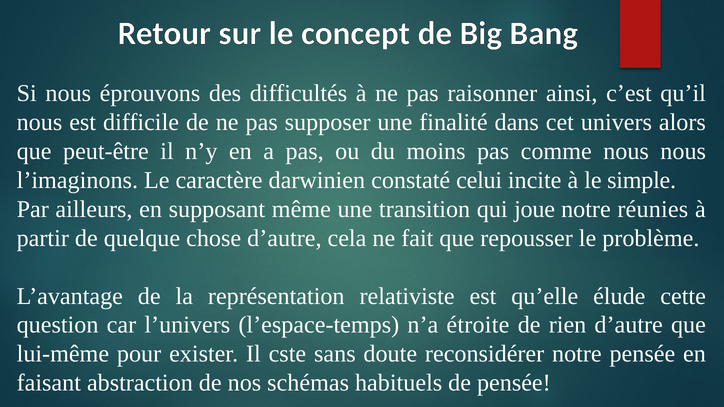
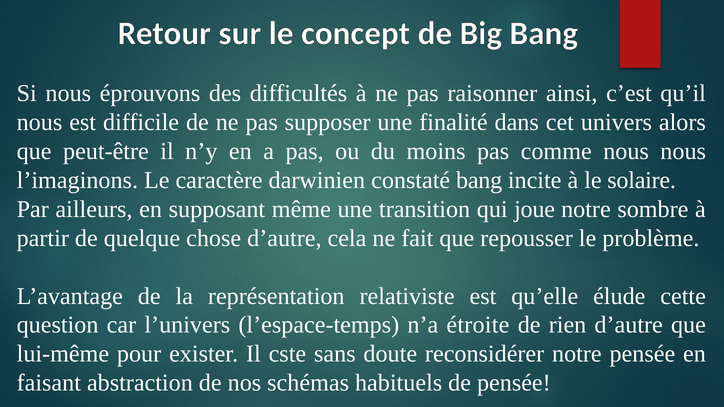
constaté celui: celui -> bang
simple: simple -> solaire
réunies: réunies -> sombre
